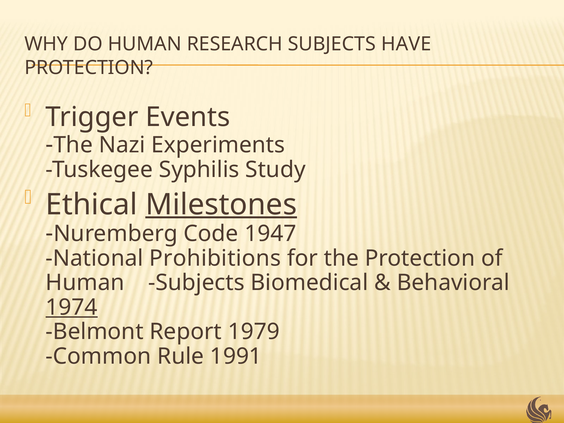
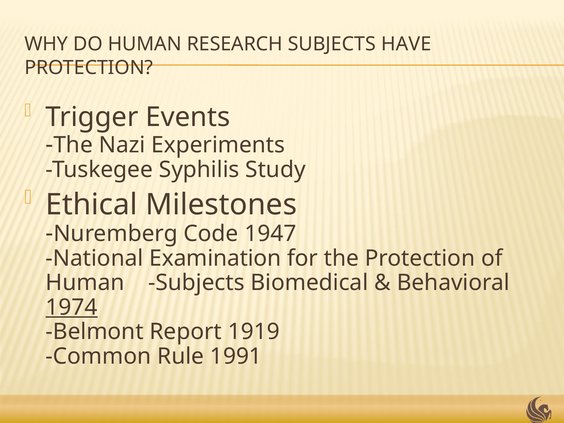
Milestones underline: present -> none
Prohibitions: Prohibitions -> Examination
1979: 1979 -> 1919
